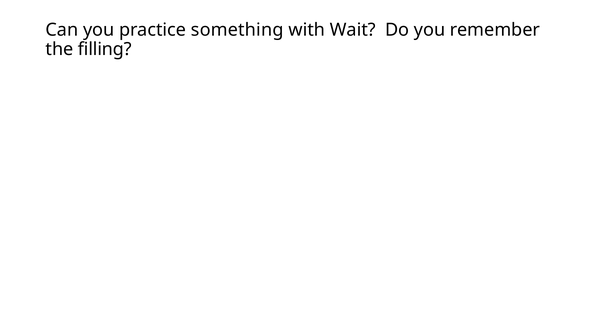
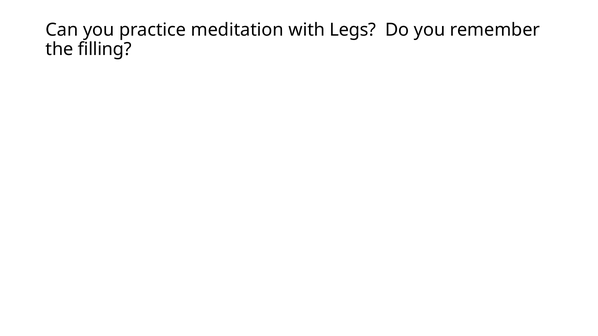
something: something -> meditation
Wait: Wait -> Legs
